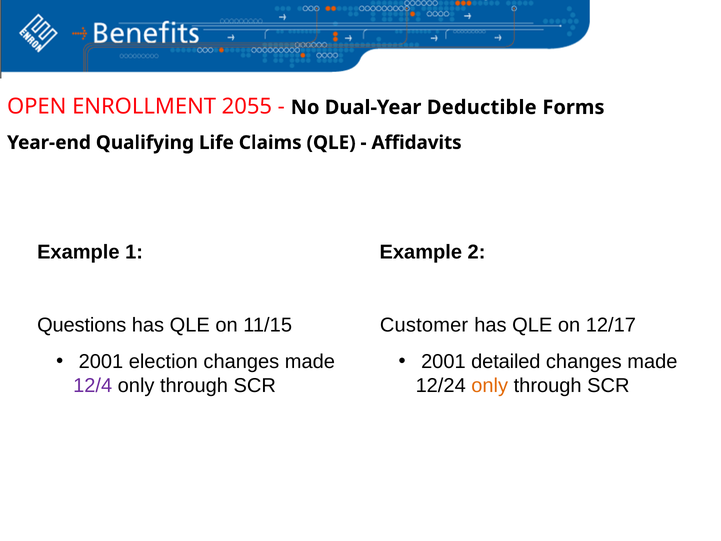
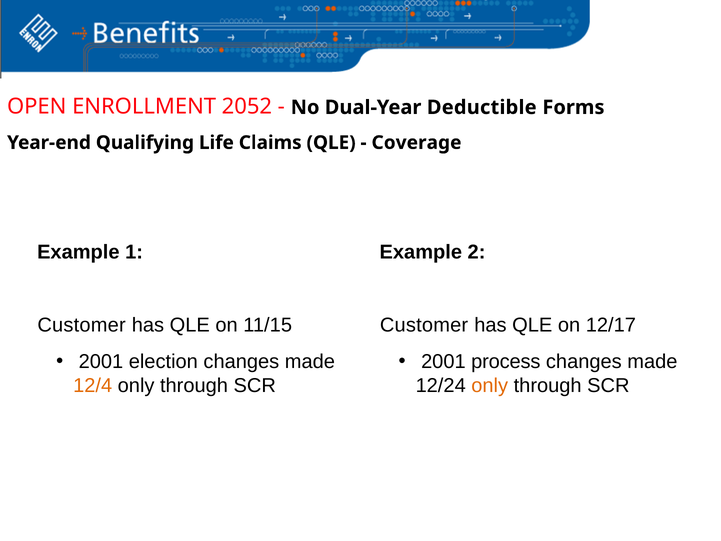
2055: 2055 -> 2052
Affidavits: Affidavits -> Coverage
Questions at (82, 325): Questions -> Customer
detailed: detailed -> process
12/4 colour: purple -> orange
